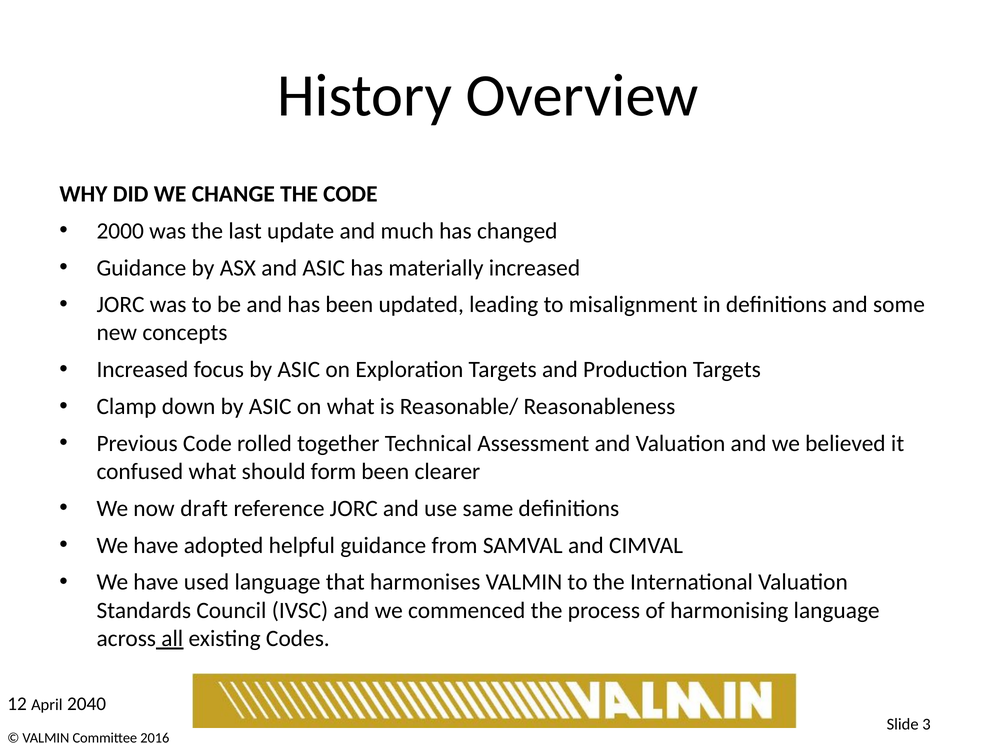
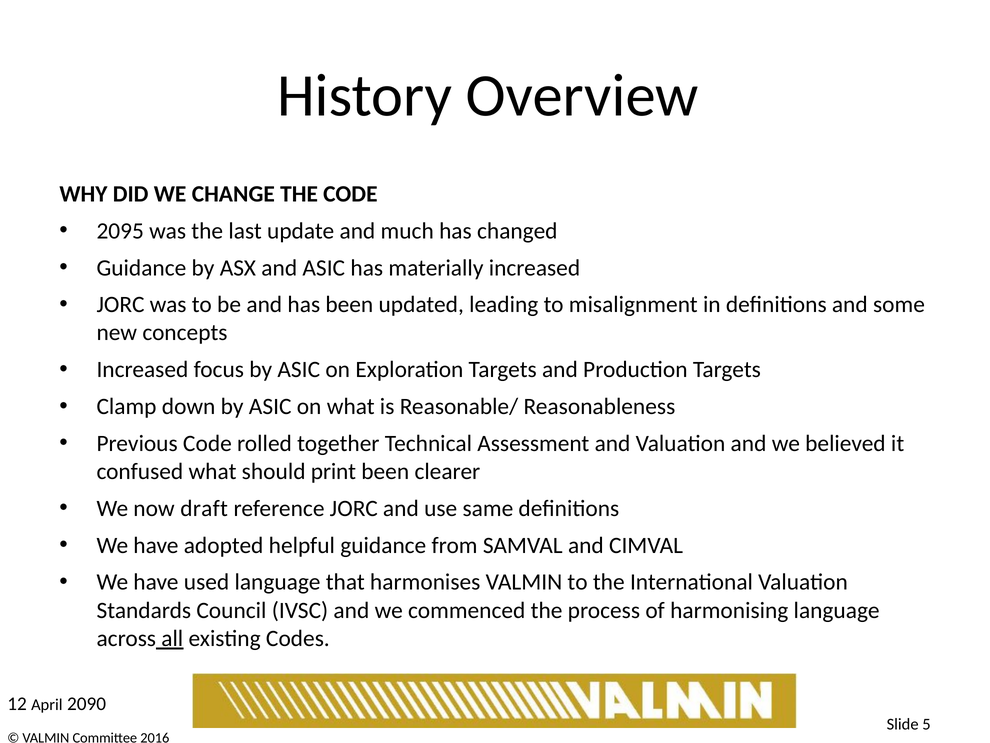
2000: 2000 -> 2095
form: form -> print
2040: 2040 -> 2090
3: 3 -> 5
